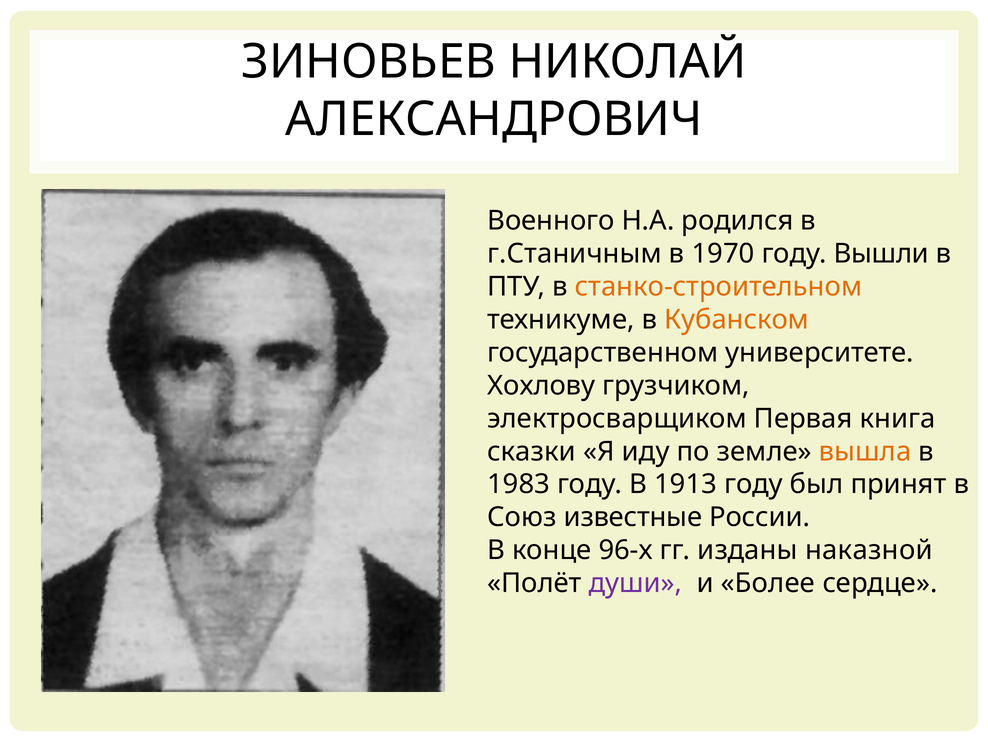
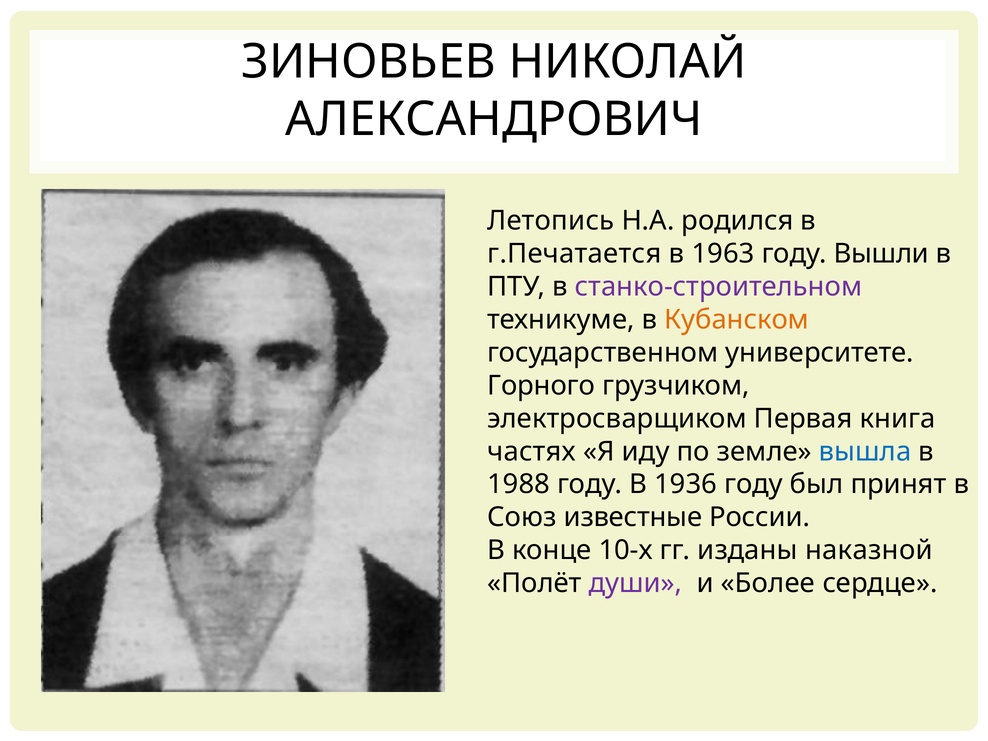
Военного: Военного -> Летопись
г.Станичным: г.Станичным -> г.Печатается
1970: 1970 -> 1963
станко-строительном colour: orange -> purple
Хохлову: Хохлову -> Горного
сказки: сказки -> частях
вышла colour: orange -> blue
1983: 1983 -> 1988
1913: 1913 -> 1936
96-х: 96-х -> 10-х
